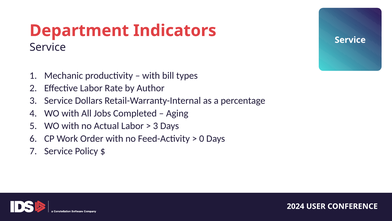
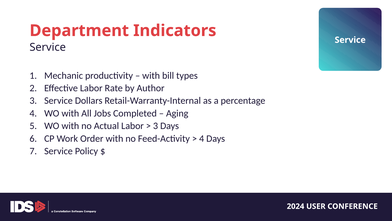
0 at (202, 138): 0 -> 4
